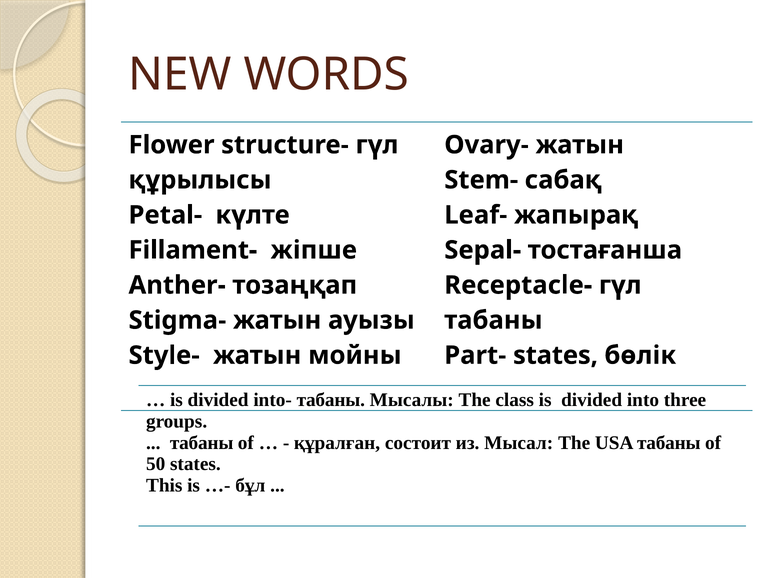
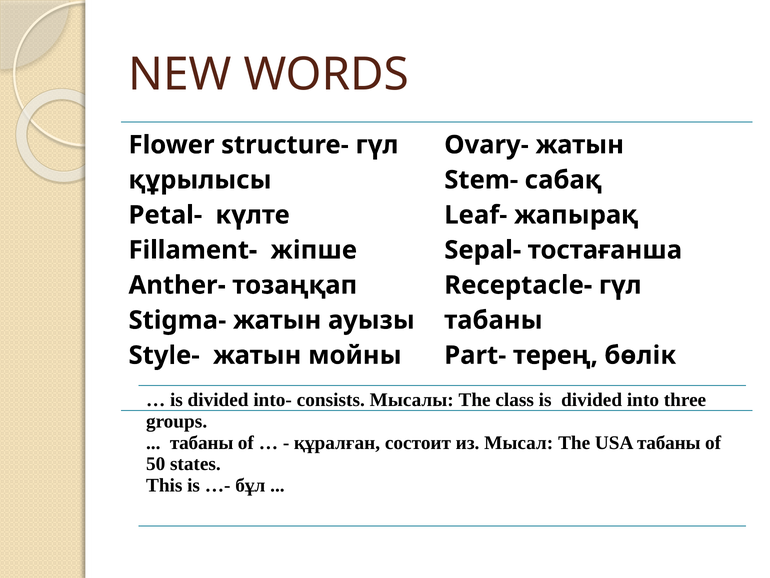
Part- states: states -> терең
into- табаны: табаны -> consists
